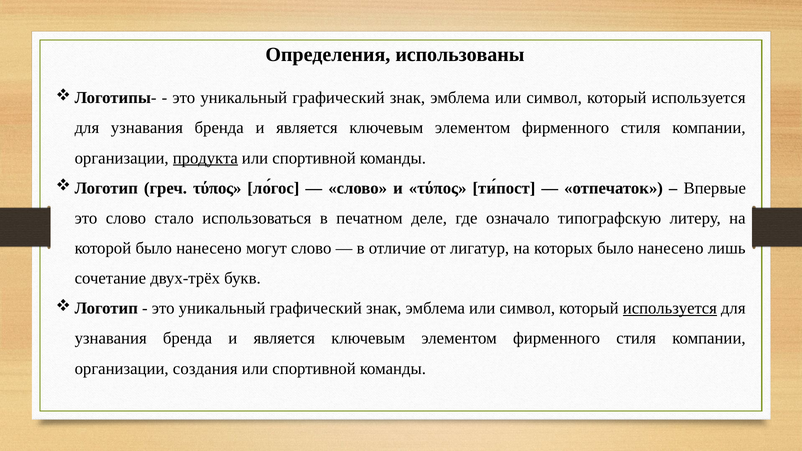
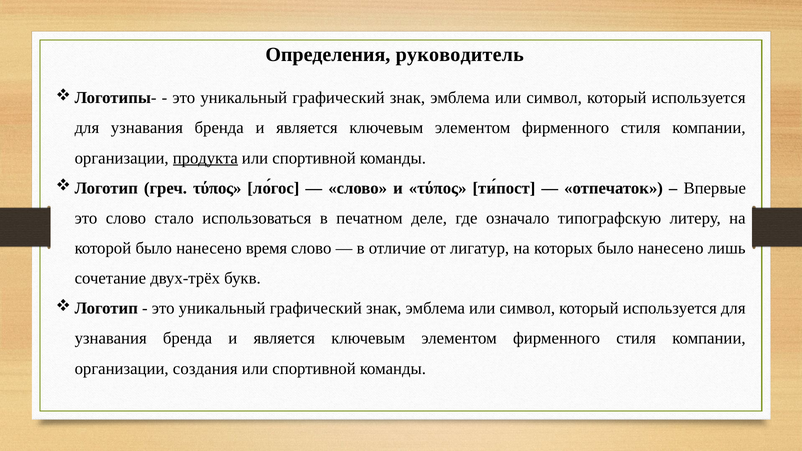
использованы: использованы -> руководитель
могут: могут -> время
используется at (670, 308) underline: present -> none
